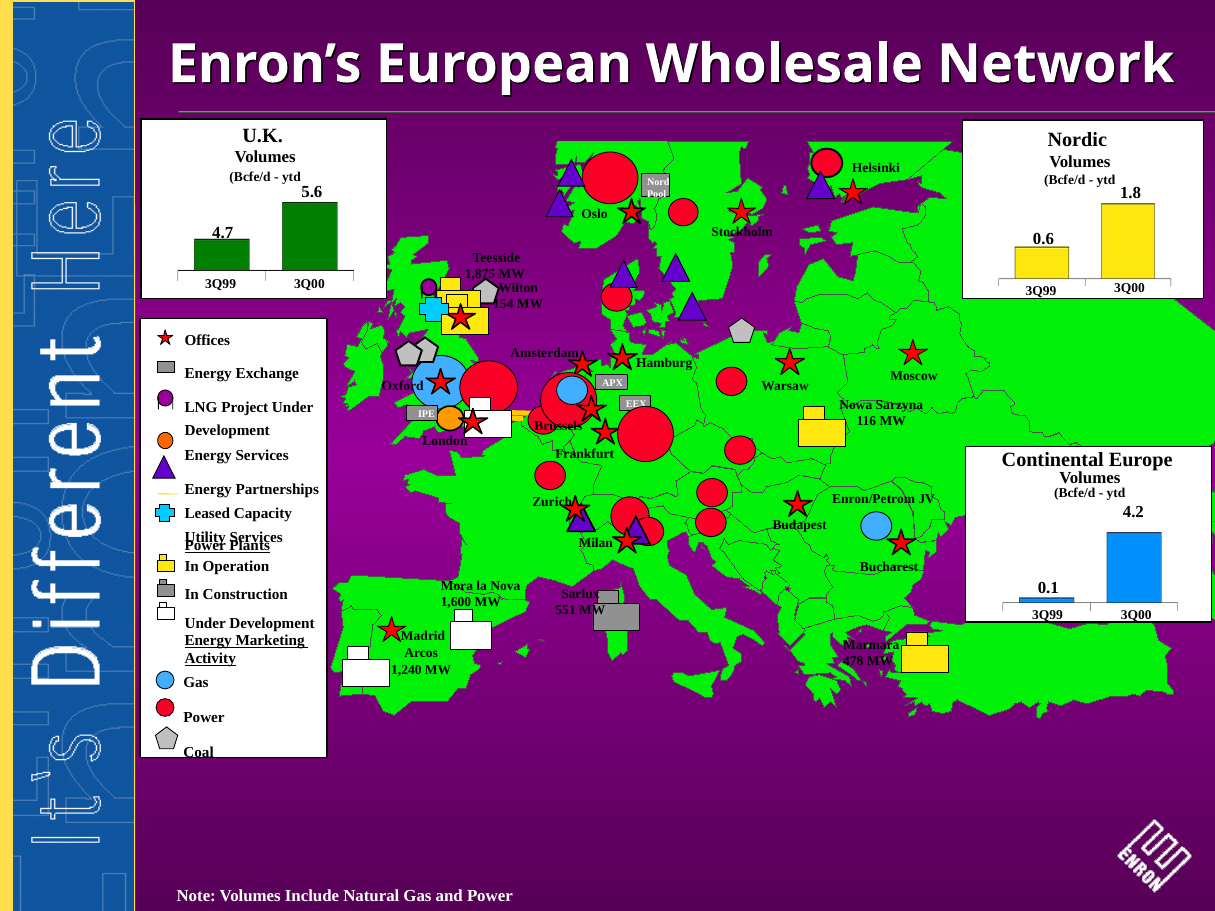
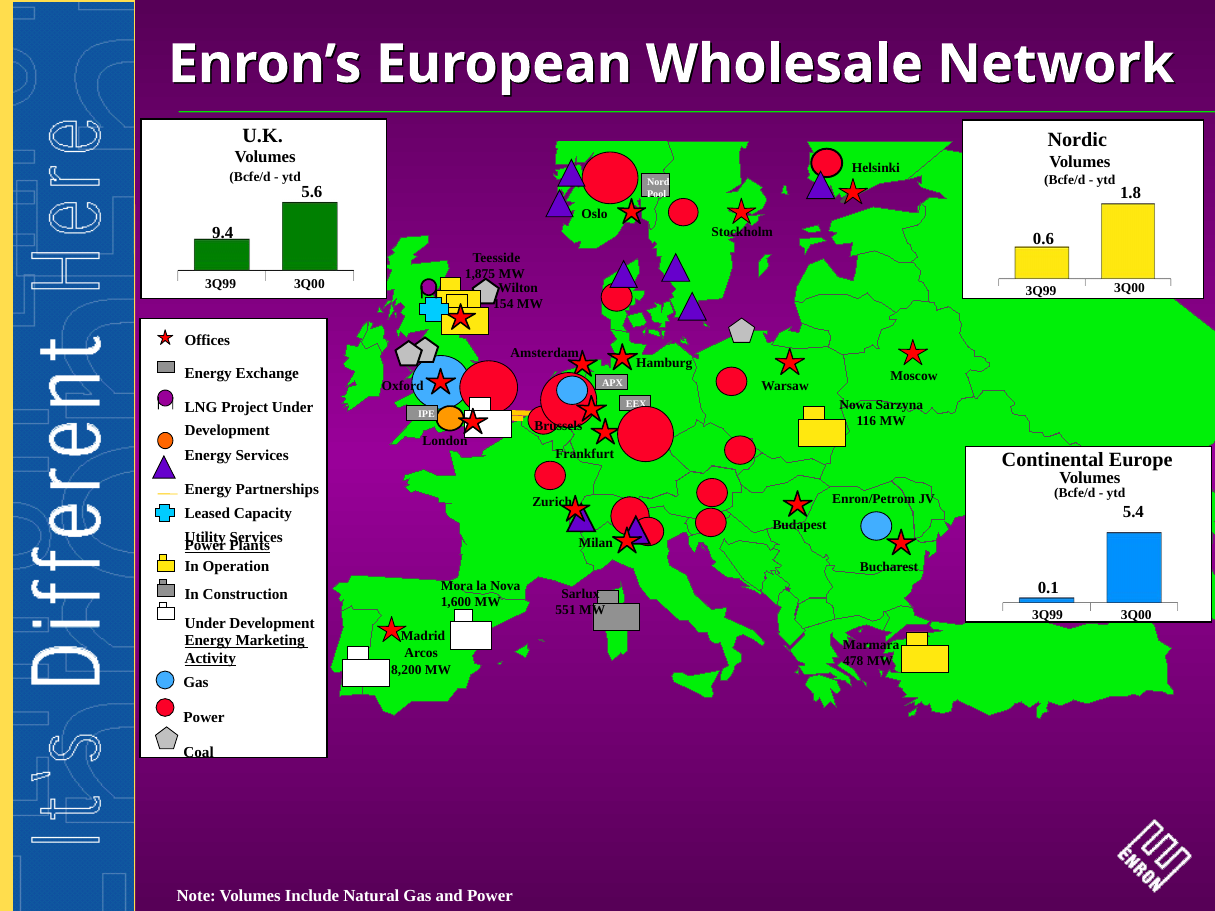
4.7: 4.7 -> 9.4
4.2: 4.2 -> 5.4
1,240: 1,240 -> 8,200
